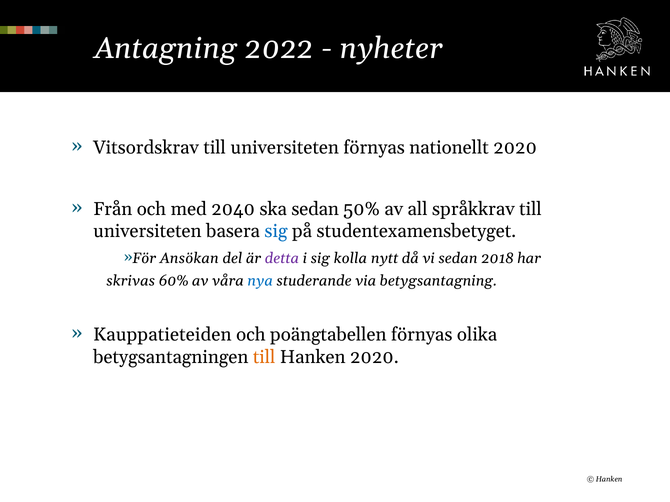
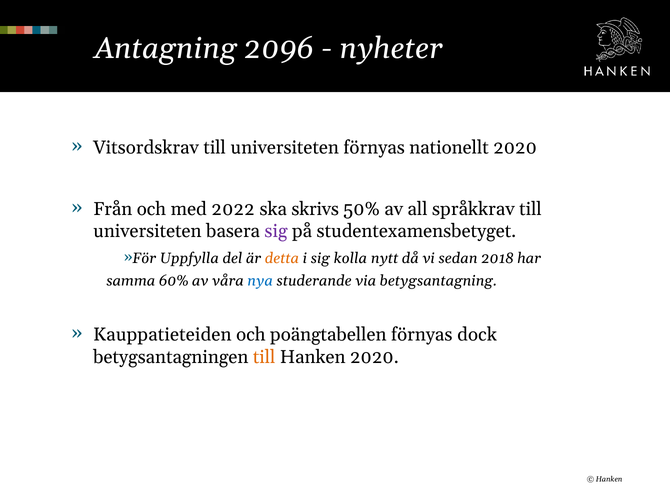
2022: 2022 -> 2096
2040: 2040 -> 2022
ska sedan: sedan -> skrivs
sig at (276, 231) colour: blue -> purple
Ansökan: Ansökan -> Uppfylla
detta colour: purple -> orange
skrivas: skrivas -> samma
olika: olika -> dock
